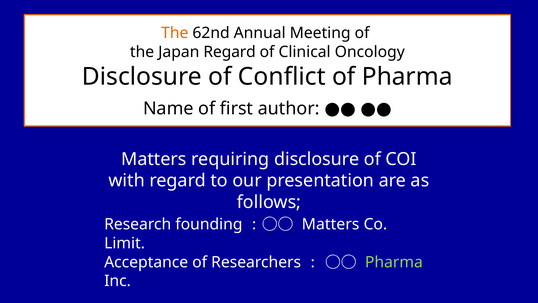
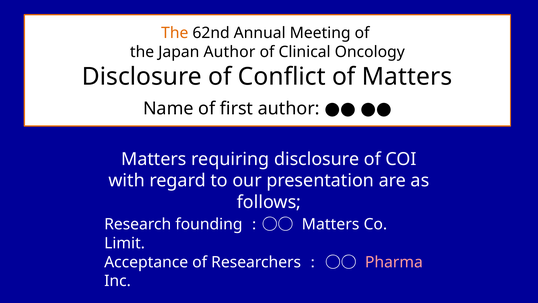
Japan Regard: Regard -> Author
of Pharma: Pharma -> Matters
Pharma at (394, 262) colour: light green -> pink
